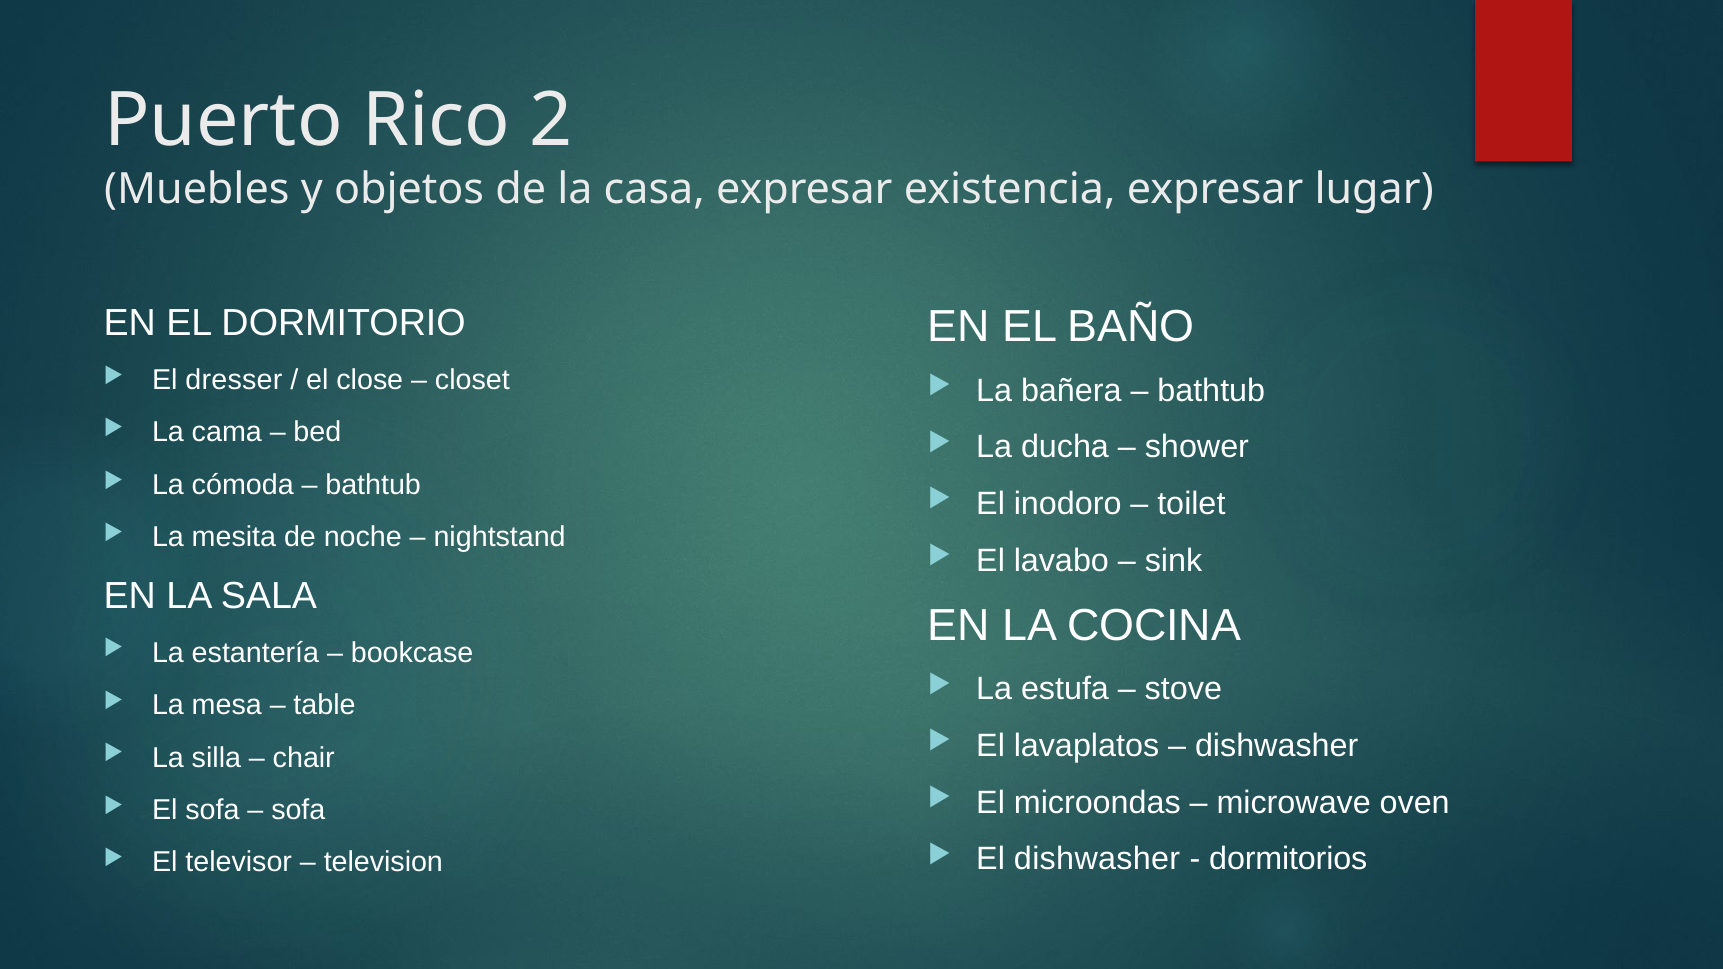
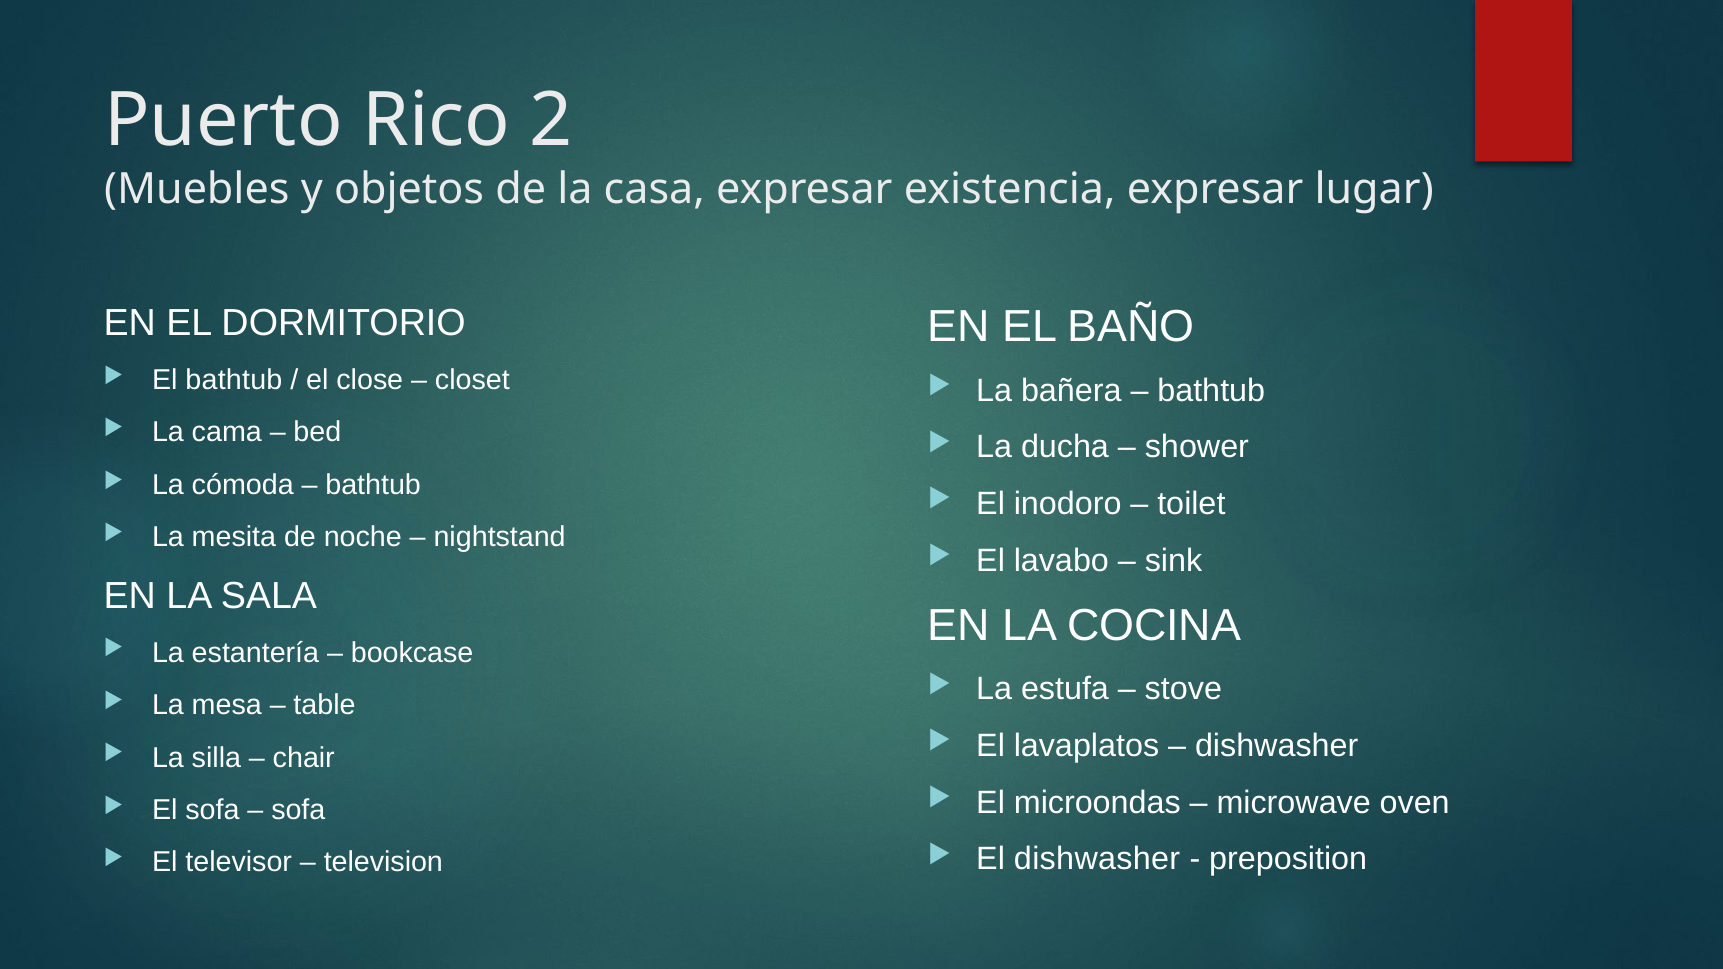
El dresser: dresser -> bathtub
dormitorios: dormitorios -> preposition
